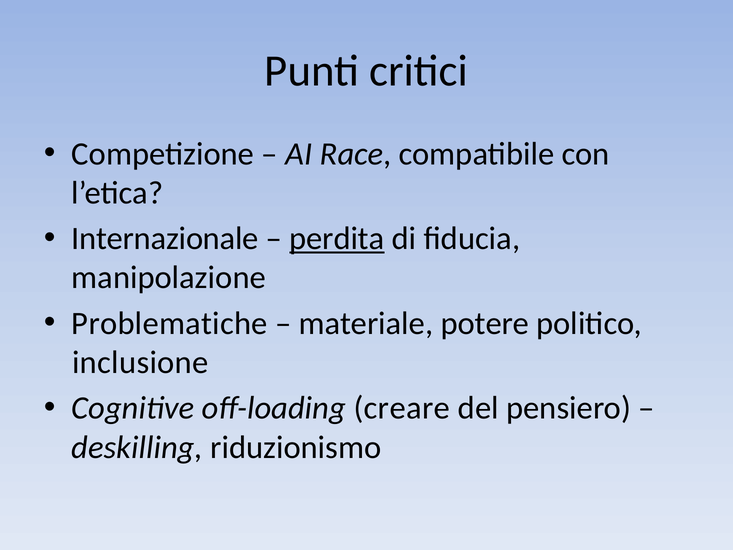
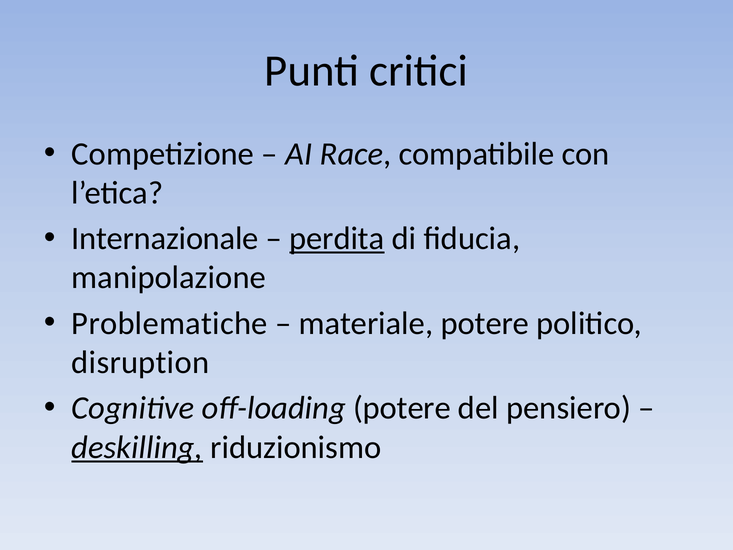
inclusione: inclusione -> disruption
off-loading creare: creare -> potere
deskilling underline: none -> present
